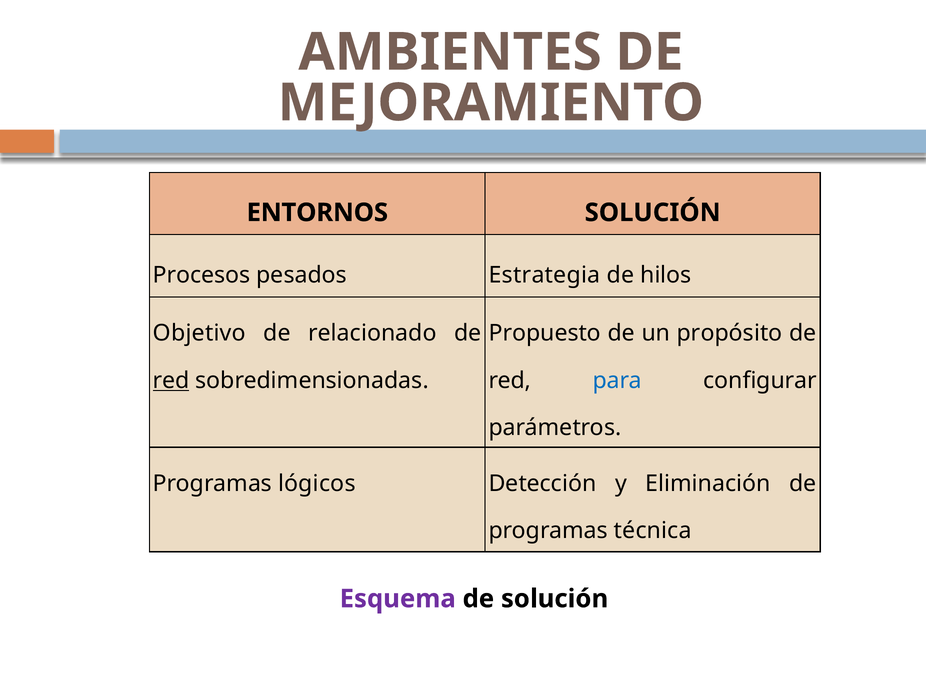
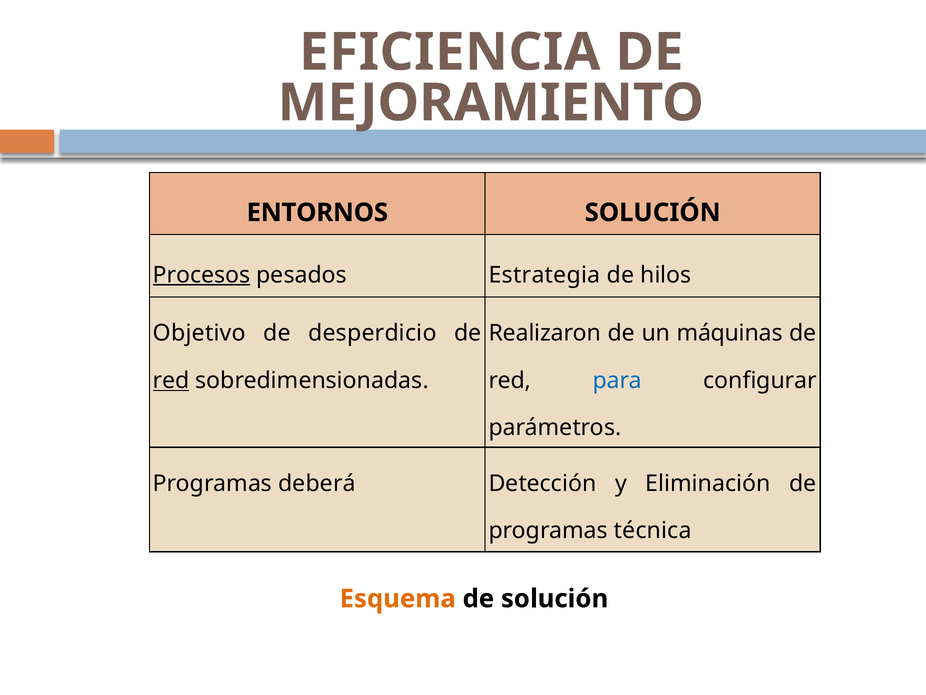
AMBIENTES: AMBIENTES -> EFICIENCIA
Procesos underline: none -> present
relacionado: relacionado -> desperdicio
Propuesto: Propuesto -> Realizaron
propósito: propósito -> máquinas
lógicos: lógicos -> deberá
Esquema colour: purple -> orange
